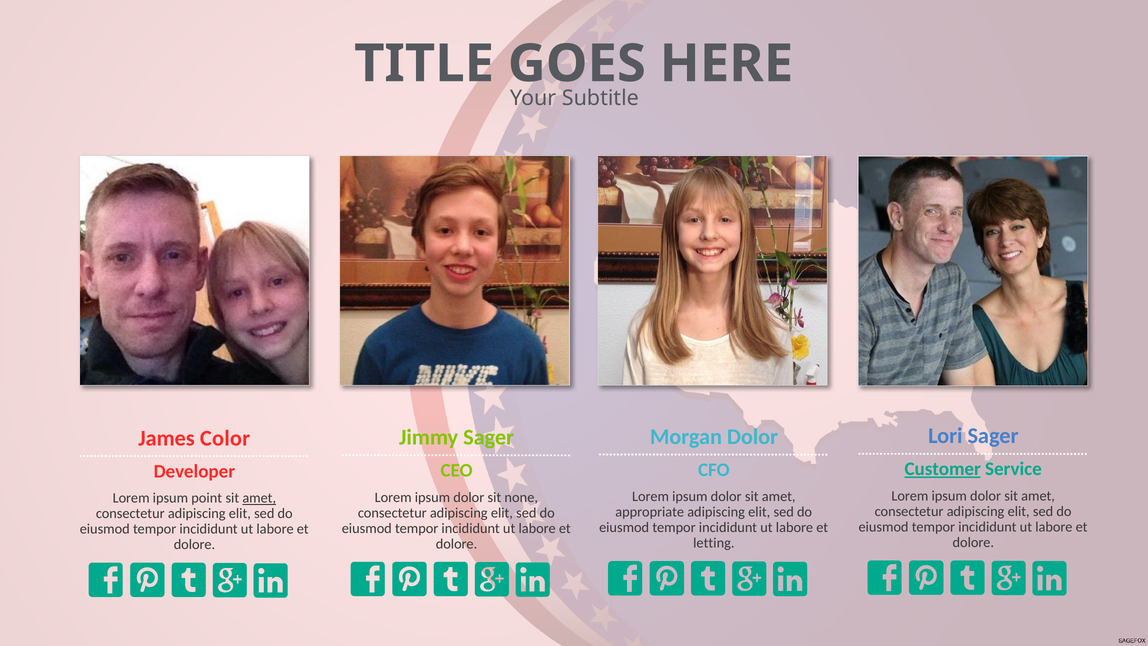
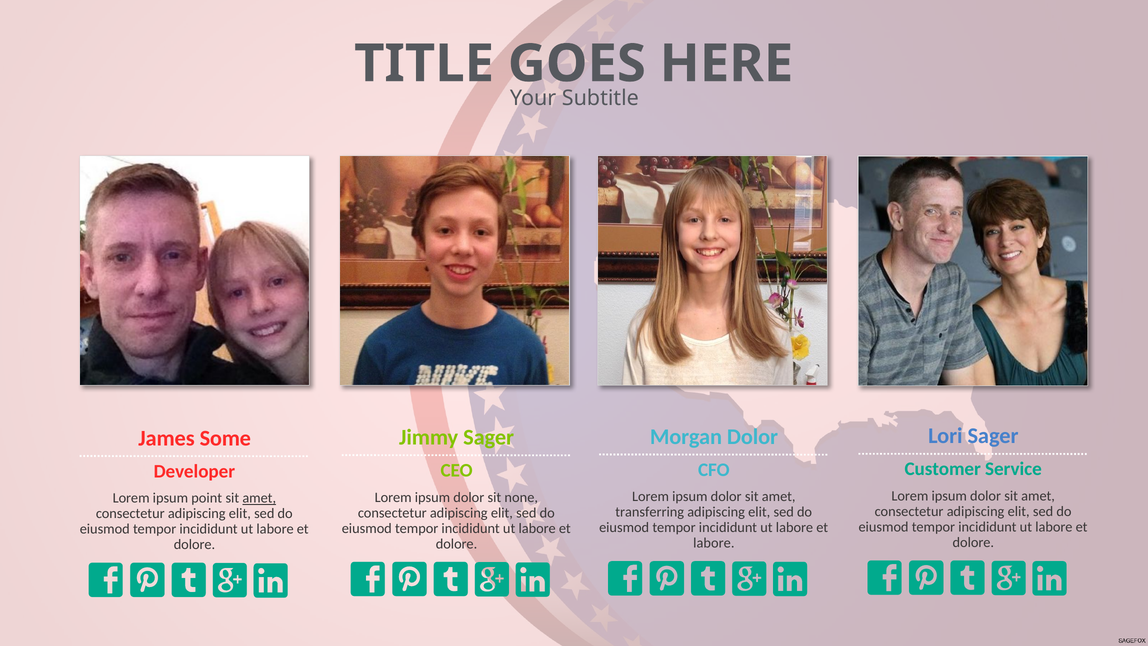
Color: Color -> Some
Customer underline: present -> none
appropriate: appropriate -> transferring
letting at (714, 543): letting -> labore
